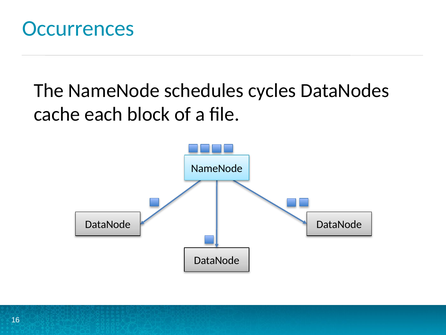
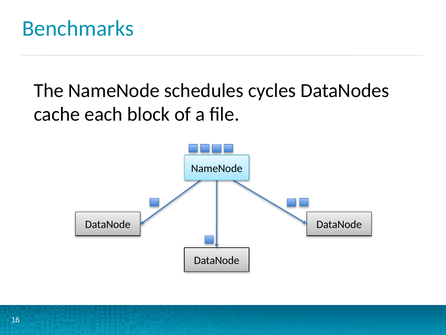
Occurrences: Occurrences -> Benchmarks
